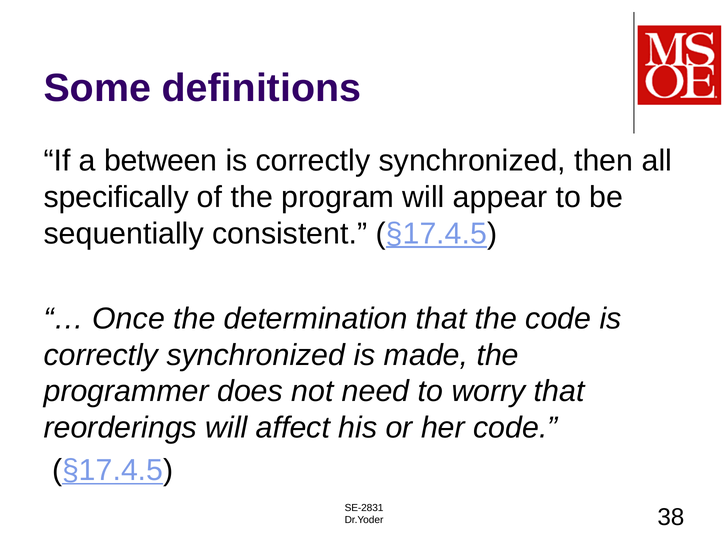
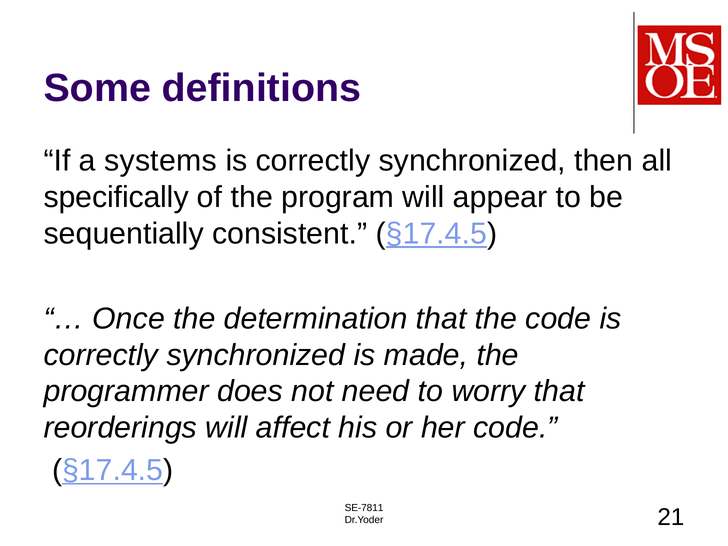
between: between -> systems
SE-2831: SE-2831 -> SE-7811
38: 38 -> 21
